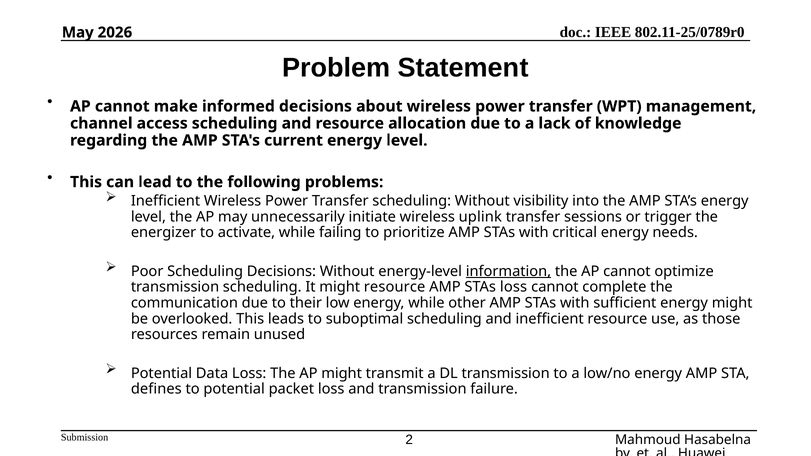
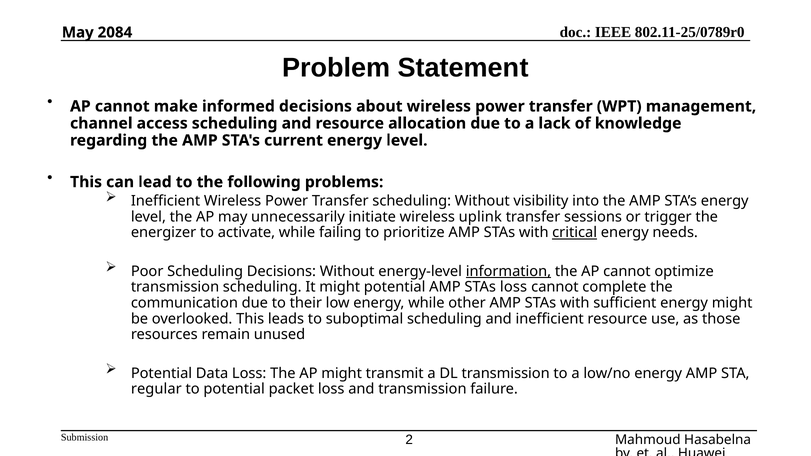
2026: 2026 -> 2084
critical underline: none -> present
might resource: resource -> potential
defines: defines -> regular
